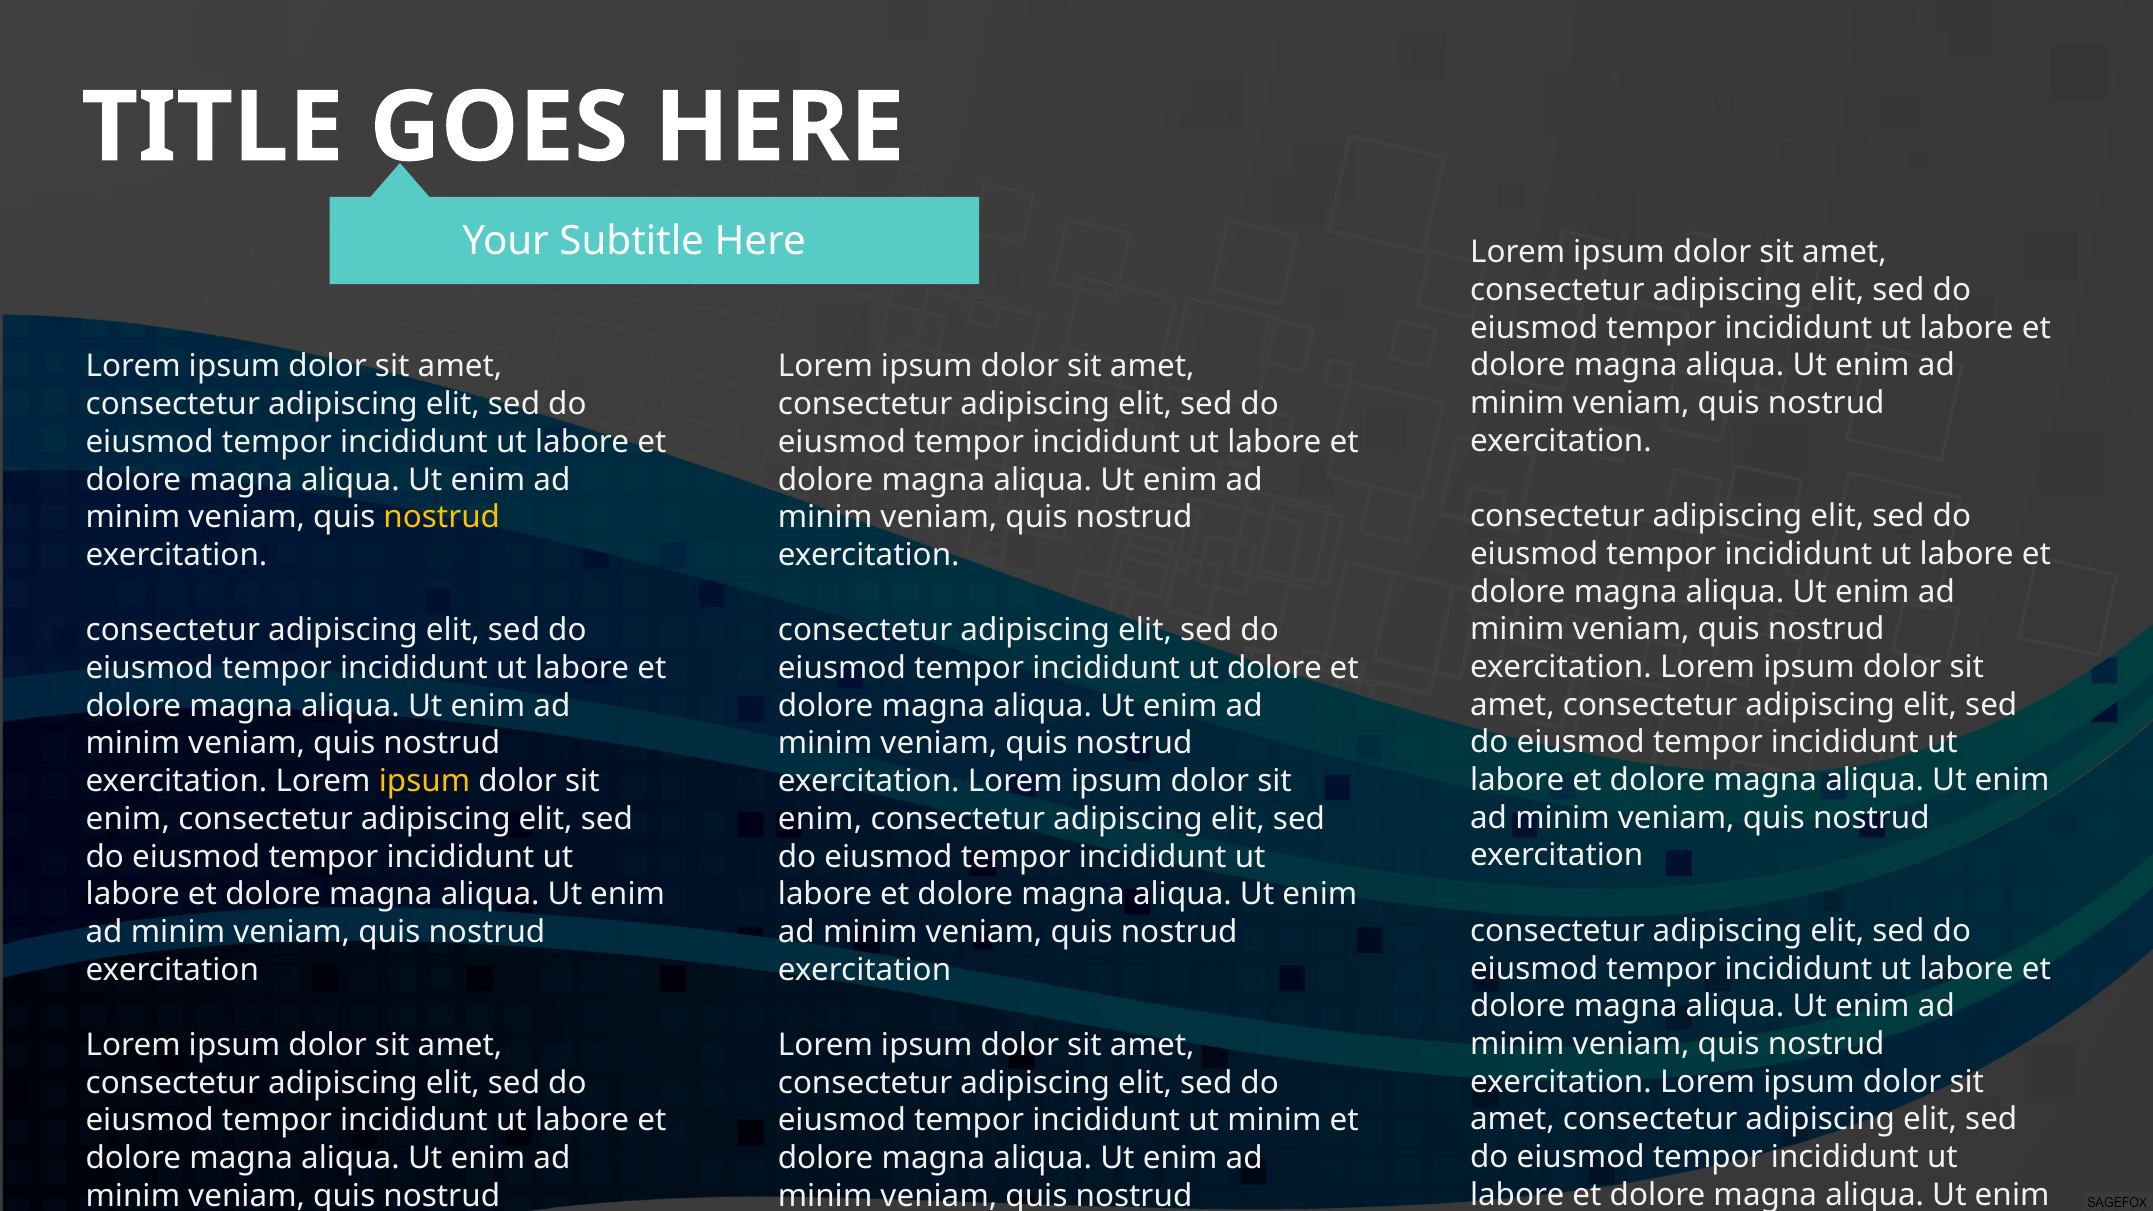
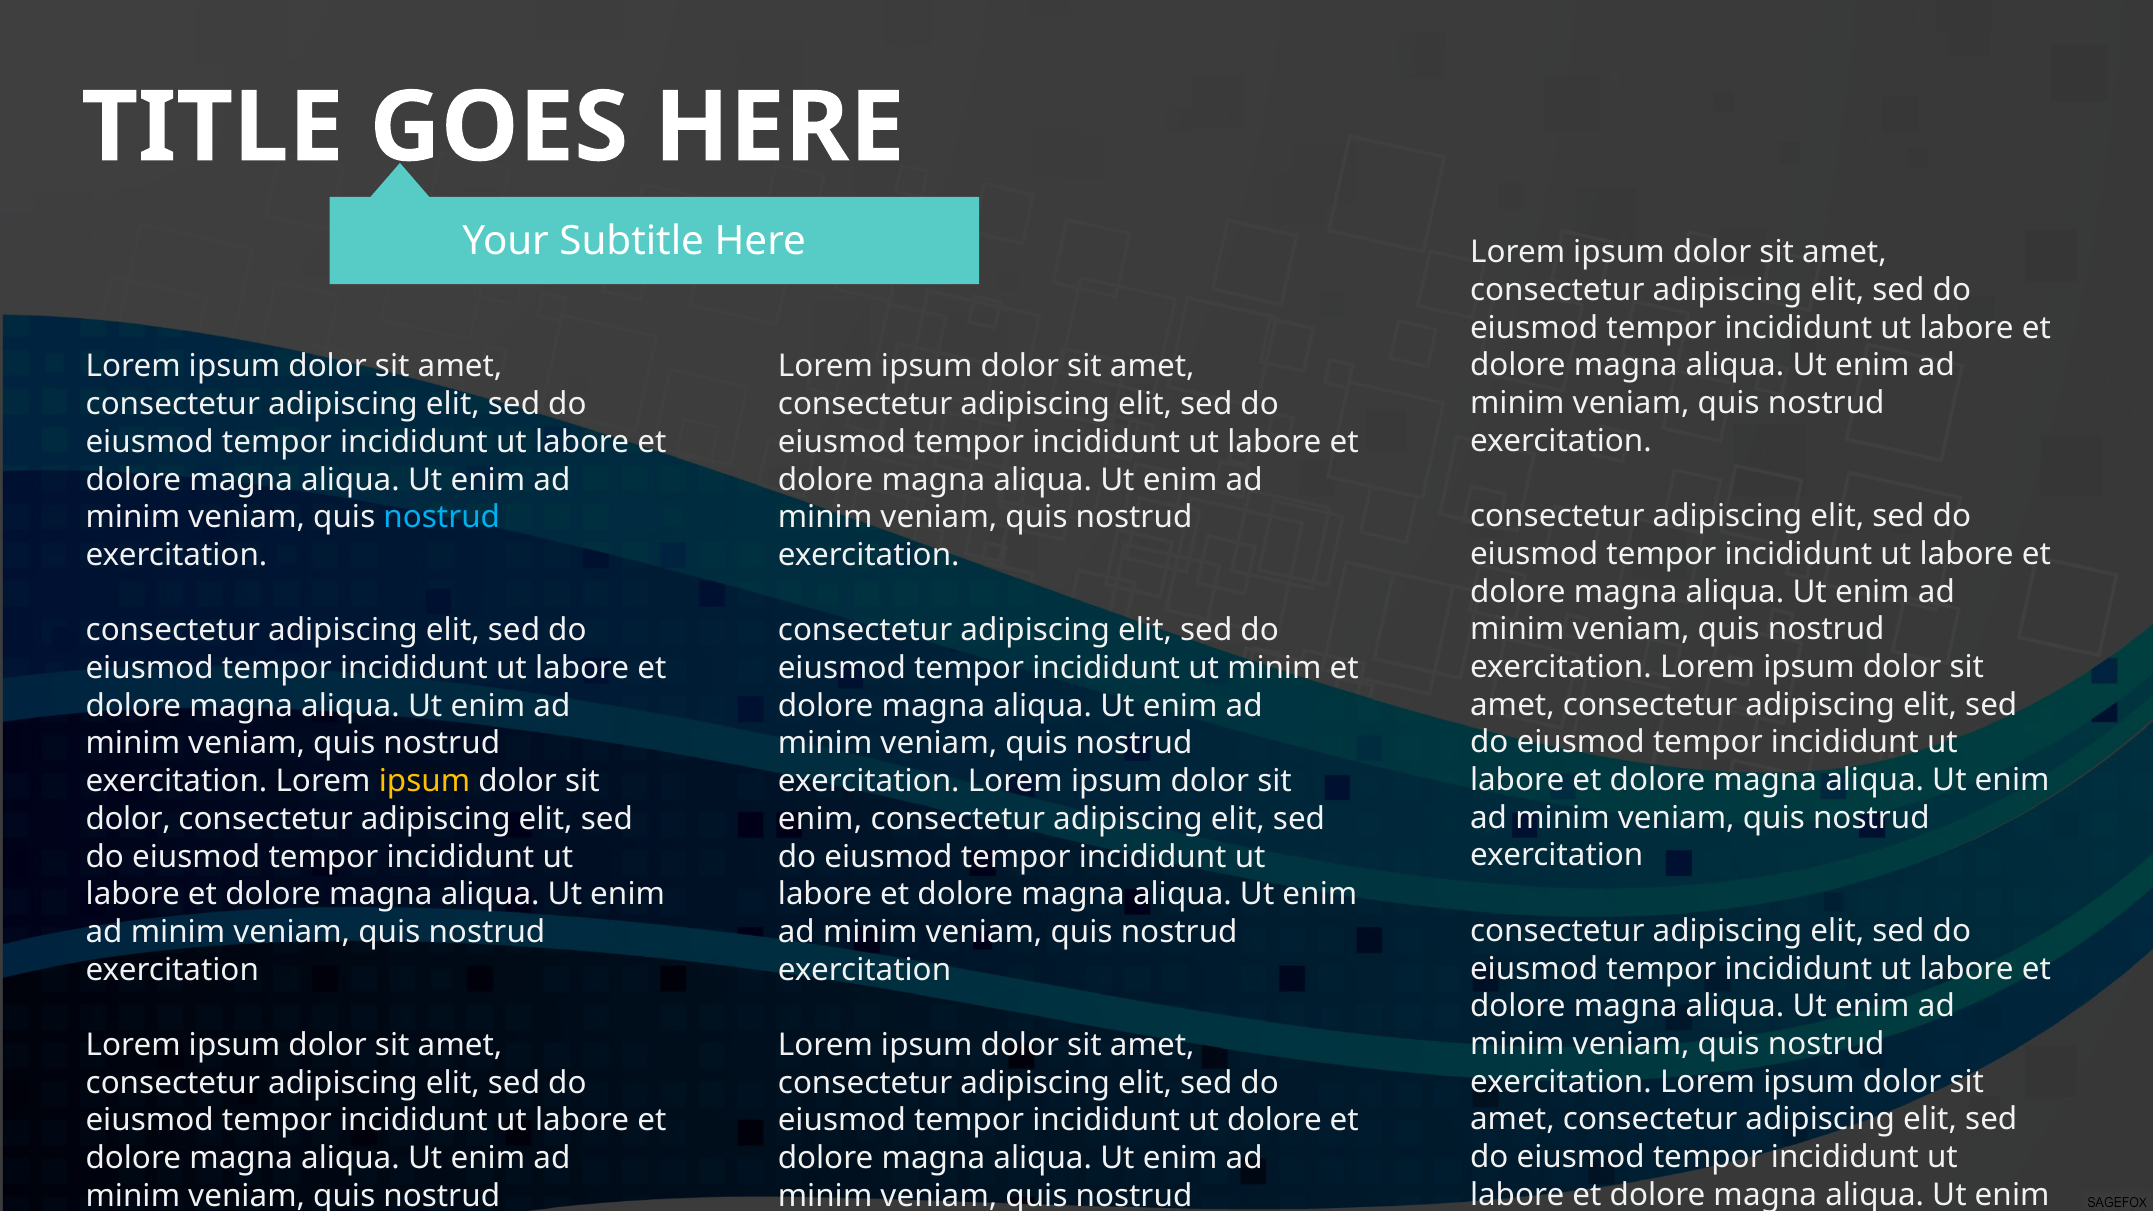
nostrud at (442, 517) colour: yellow -> light blue
ut dolore: dolore -> minim
enim at (128, 819): enim -> dolor
ut minim: minim -> dolore
